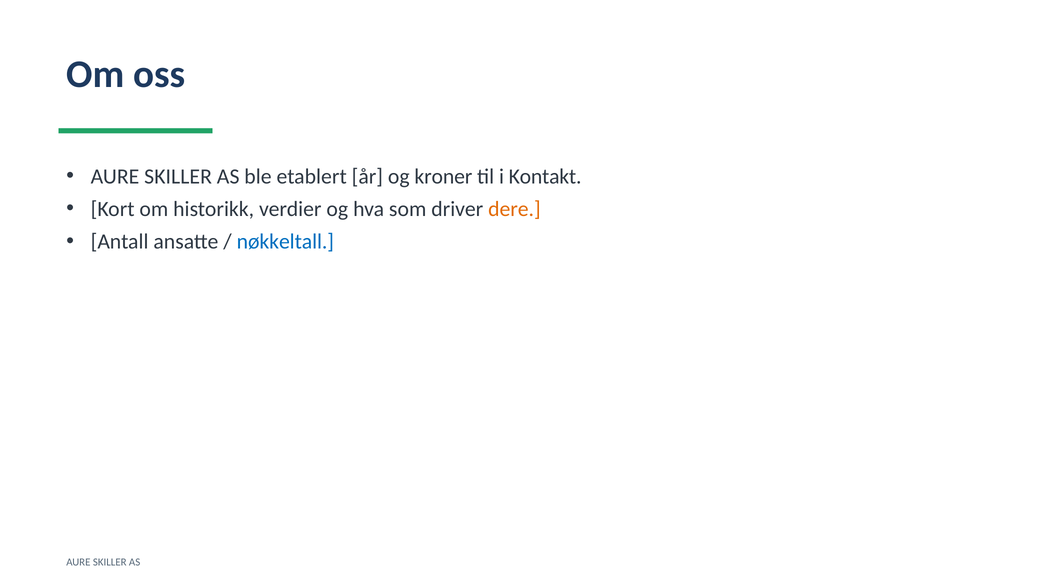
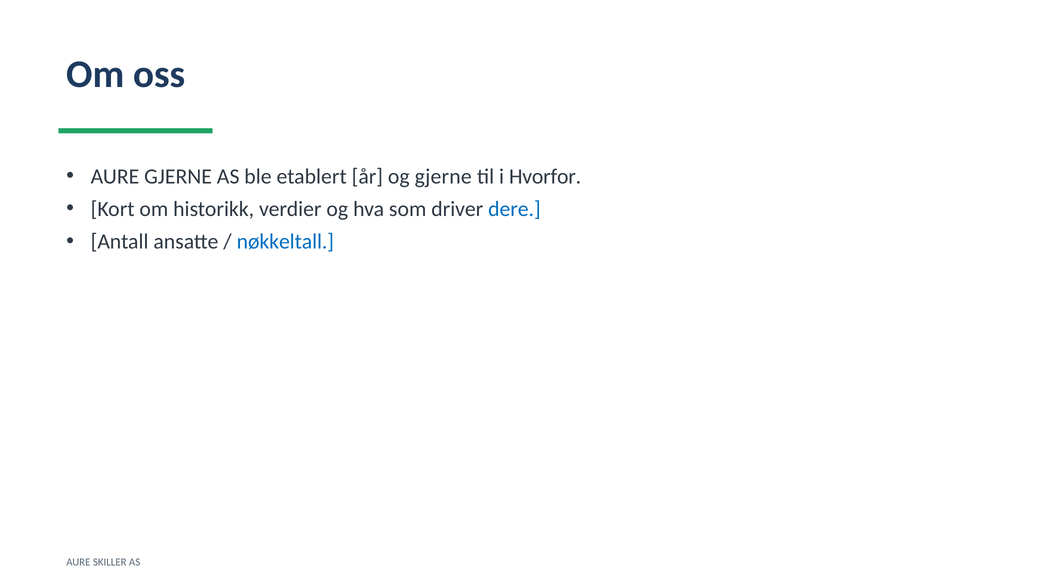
SKILLER at (178, 176): SKILLER -> GJERNE
og kroner: kroner -> gjerne
Kontakt: Kontakt -> Hvorfor
dere colour: orange -> blue
